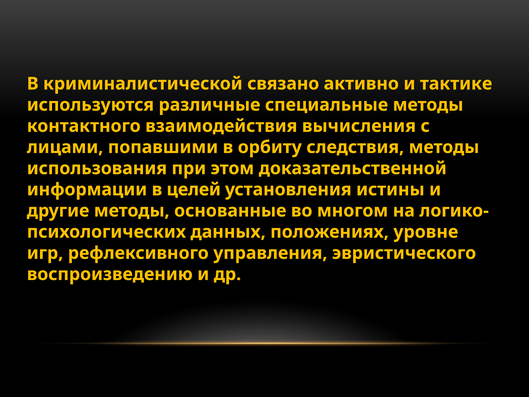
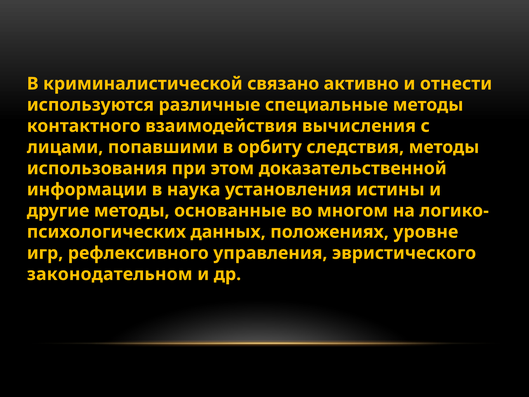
тактике: тактике -> отнести
целей: целей -> наука
воспроизведению: воспроизведению -> законодательном
